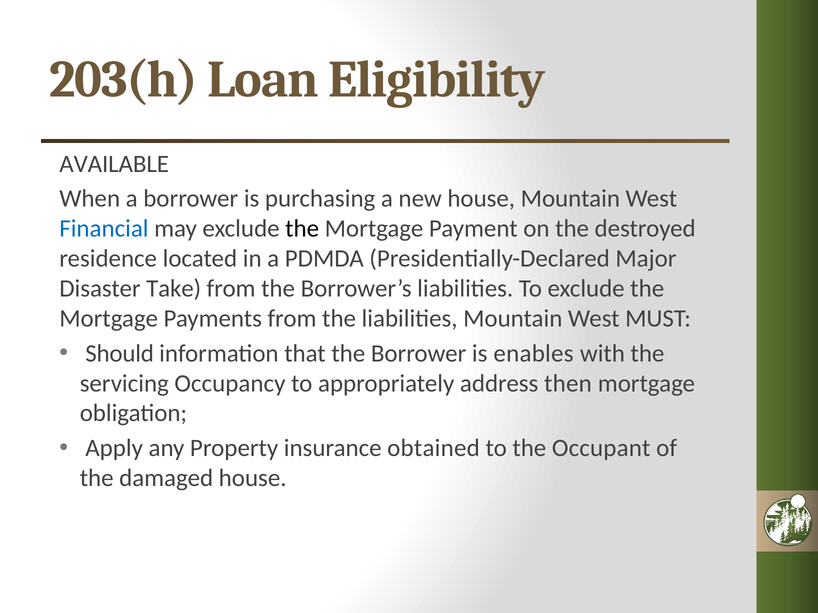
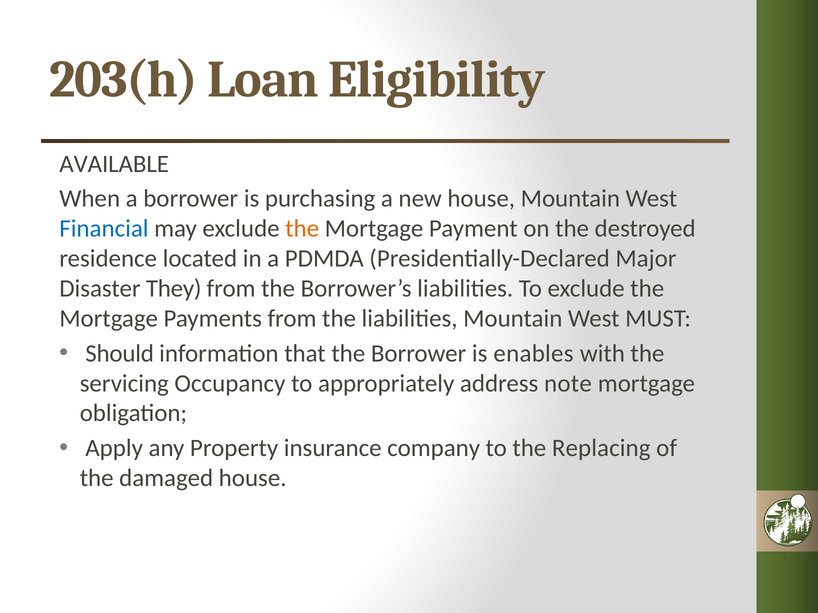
the at (302, 229) colour: black -> orange
Take: Take -> They
then: then -> note
obtained: obtained -> company
Occupant: Occupant -> Replacing
